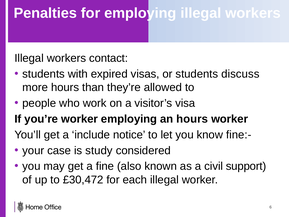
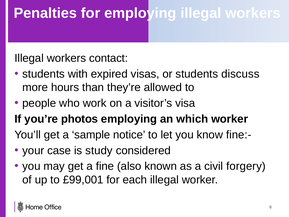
you’re worker: worker -> photos
an hours: hours -> which
include: include -> sample
support: support -> forgery
£30,472: £30,472 -> £99,001
